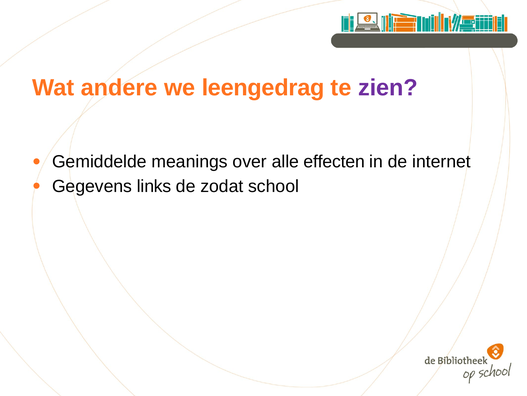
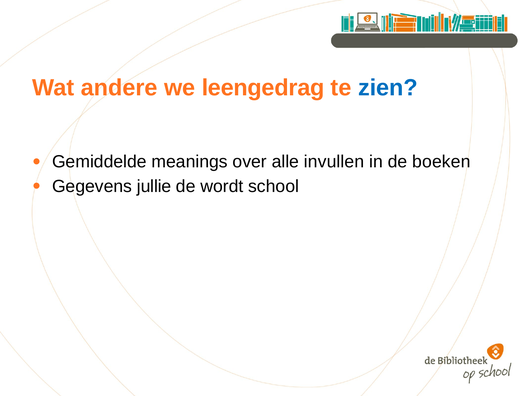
zien colour: purple -> blue
effecten: effecten -> invullen
internet: internet -> boeken
links: links -> jullie
zodat: zodat -> wordt
